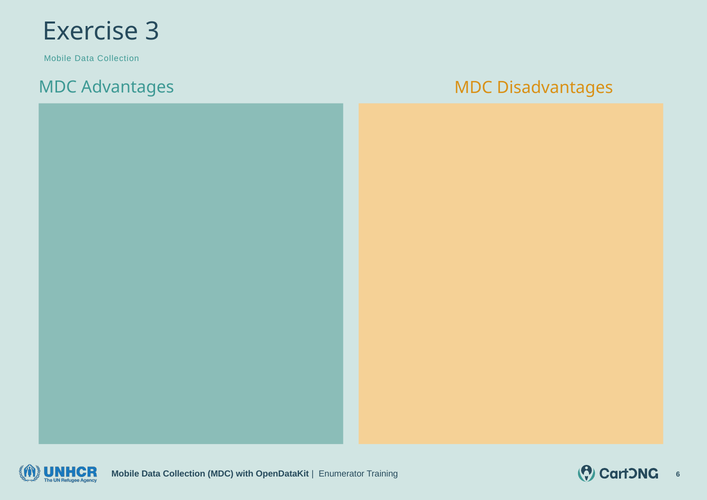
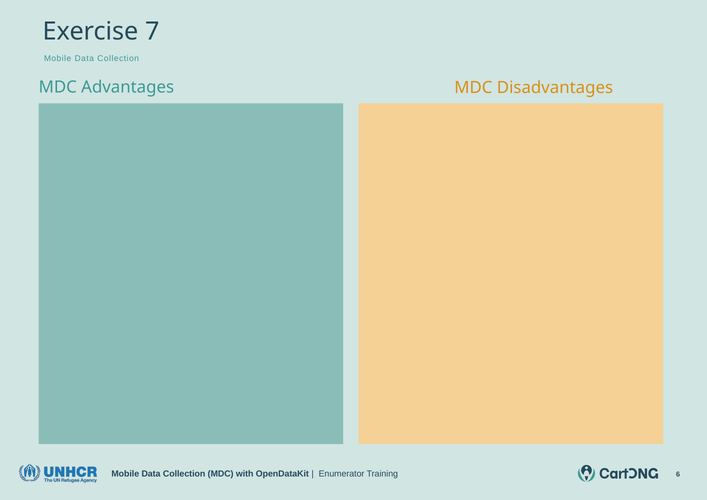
3: 3 -> 7
